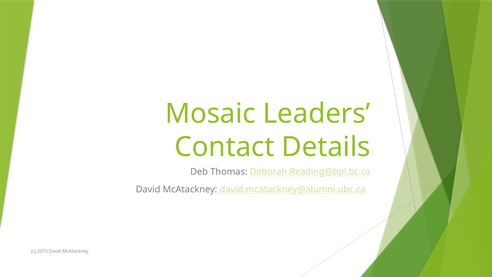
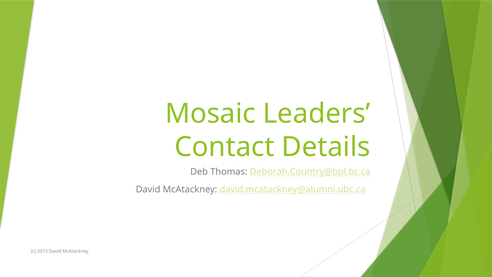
Deborah.Reading@bpl.bc.ca: Deborah.Reading@bpl.bc.ca -> Deborah.Country@bpl.bc.ca
